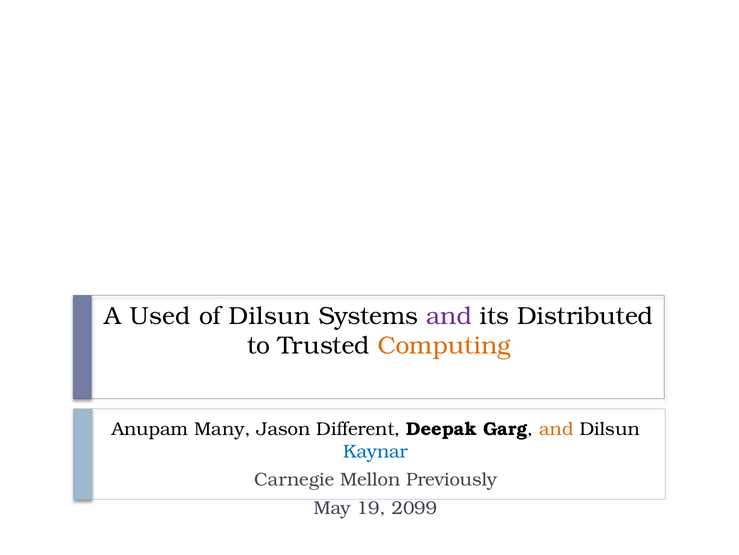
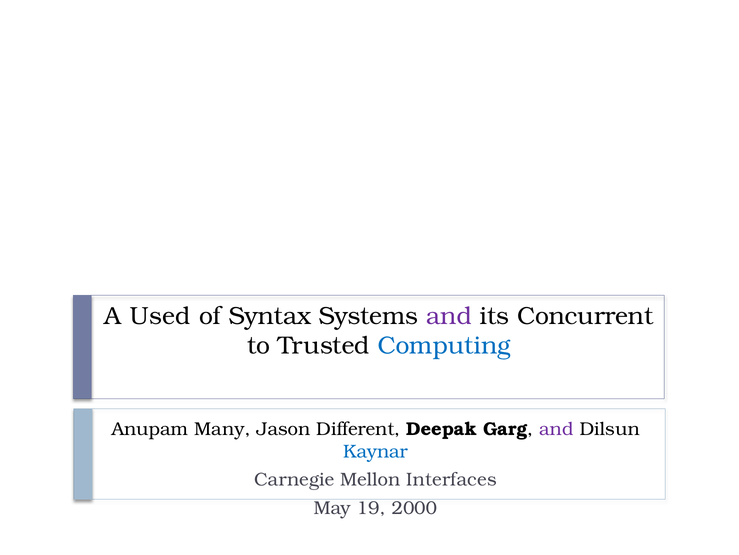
of Dilsun: Dilsun -> Syntax
Distributed: Distributed -> Concurrent
Computing colour: orange -> blue
and at (556, 429) colour: orange -> purple
Previously: Previously -> Interfaces
2099: 2099 -> 2000
